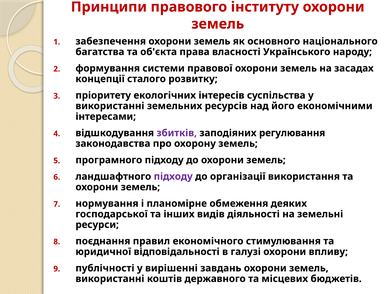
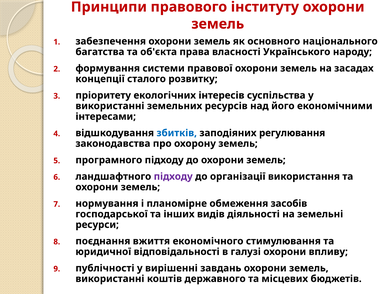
збитків colour: purple -> blue
деяких: деяких -> засобів
правил: правил -> вжиття
